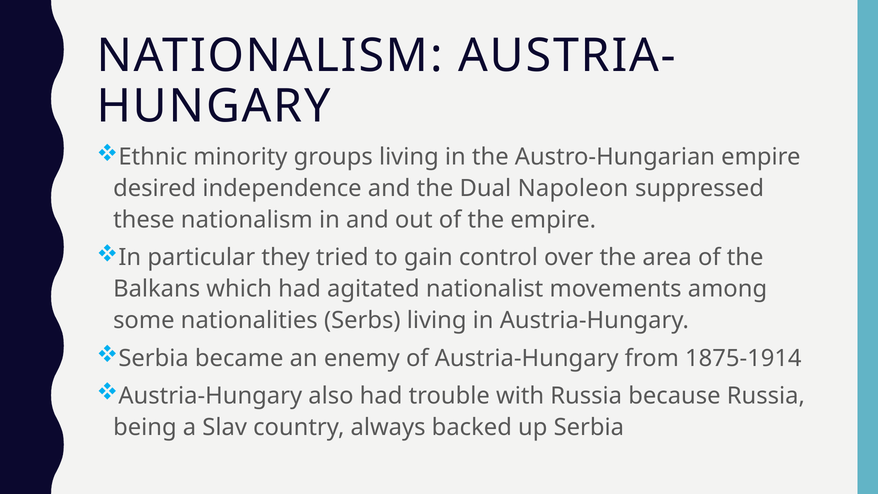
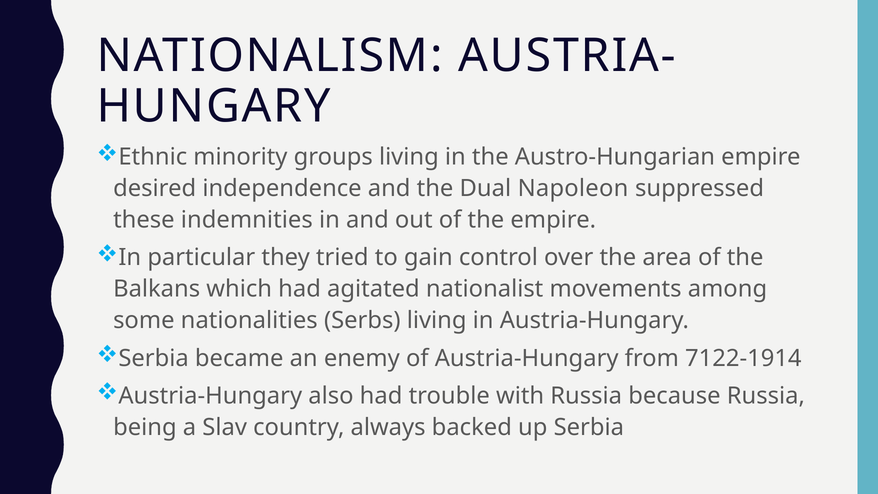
these nationalism: nationalism -> indemnities
1875-1914: 1875-1914 -> 7122-1914
